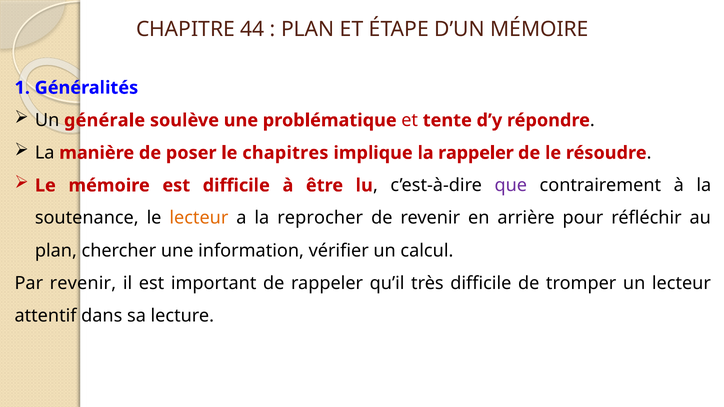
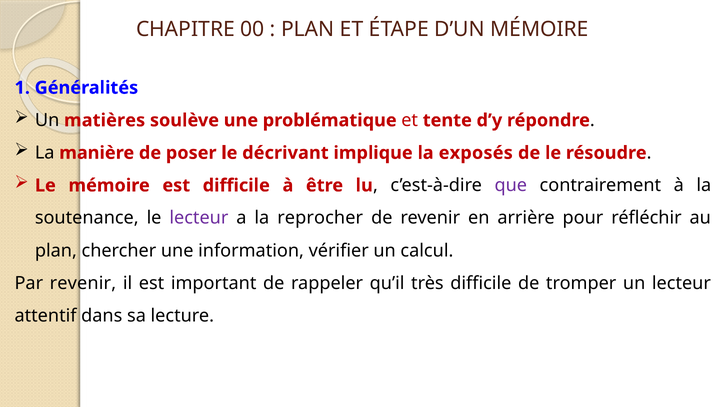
44: 44 -> 00
générale: générale -> matières
chapitres: chapitres -> décrivant
la rappeler: rappeler -> exposés
lecteur at (199, 218) colour: orange -> purple
